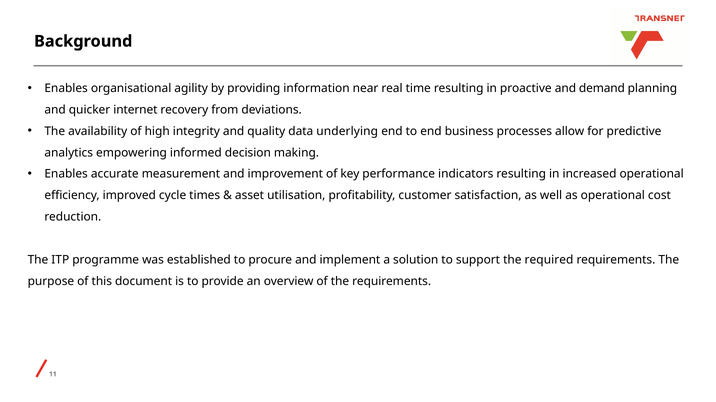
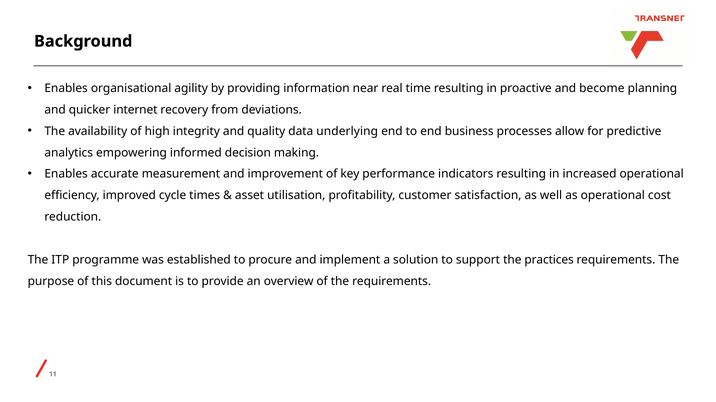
demand: demand -> become
required: required -> practices
